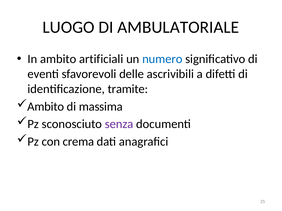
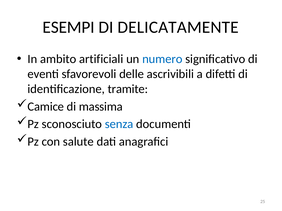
LUOGO: LUOGO -> ESEMPI
AMBULATORIALE: AMBULATORIALE -> DELICATAMENTE
Ambito at (46, 107): Ambito -> Camice
senza colour: purple -> blue
crema: crema -> salute
